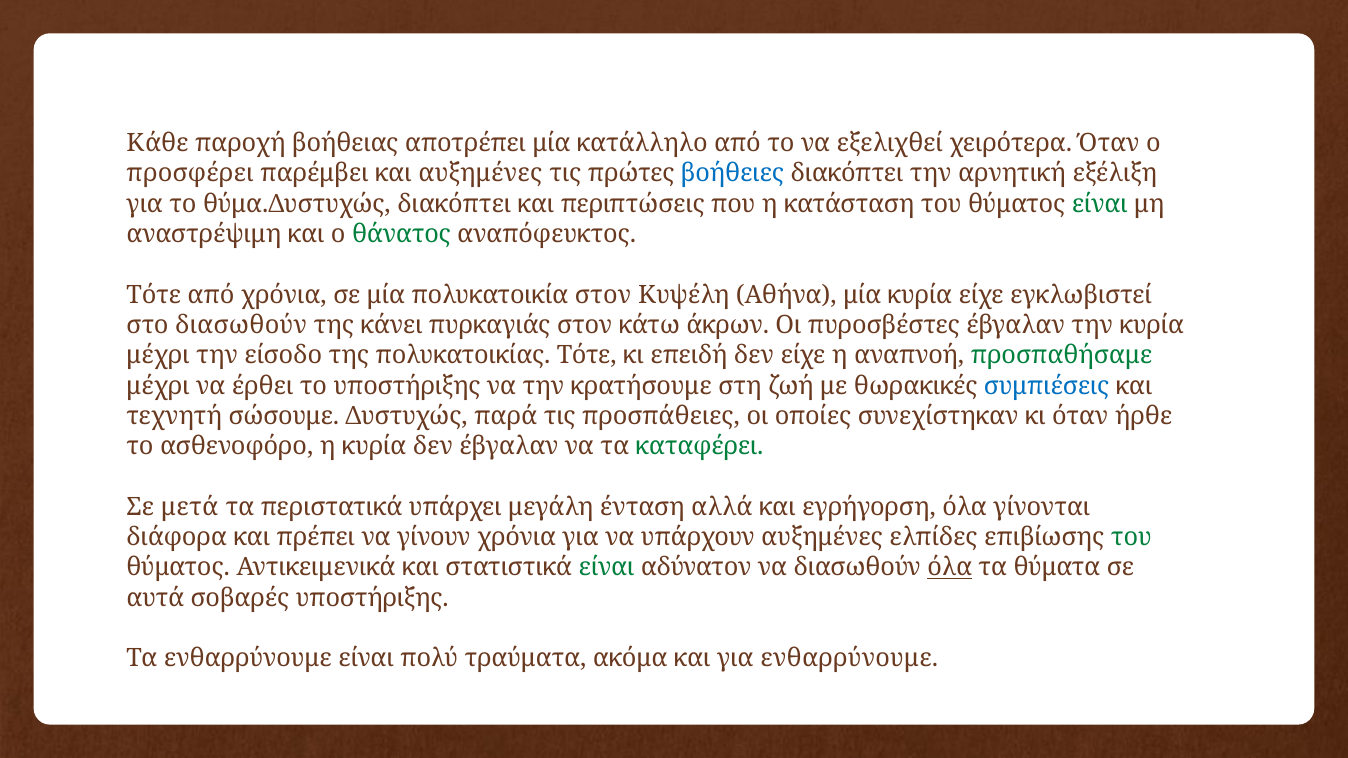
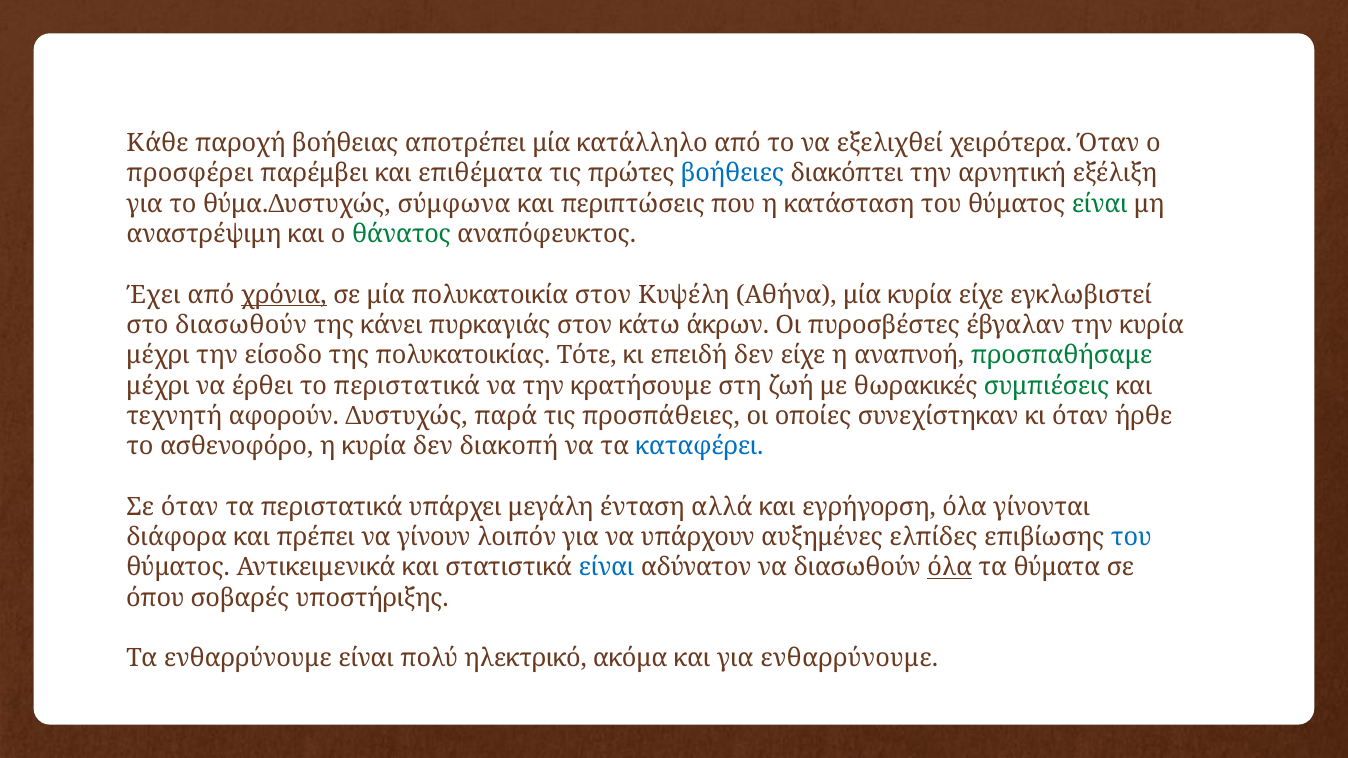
και αυξημένες: αυξημένες -> επιθέματα
θύμα.Δυστυχώς διακόπτει: διακόπτει -> σύμφωνα
Τότε at (154, 295): Τότε -> Έχει
χρόνια at (284, 295) underline: none -> present
το υποστήριξης: υποστήριξης -> περιστατικά
συμπιέσεις colour: blue -> green
σώσουμε: σώσουμε -> αφορούν
δεν έβγαλαν: έβγαλαν -> διακοπή
καταφέρει colour: green -> blue
Σε μετά: μετά -> όταν
γίνουν χρόνια: χρόνια -> λοιπόν
του at (1131, 538) colour: green -> blue
είναι at (607, 568) colour: green -> blue
αυτά: αυτά -> όπου
τραύματα: τραύματα -> ηλεκτρικό
